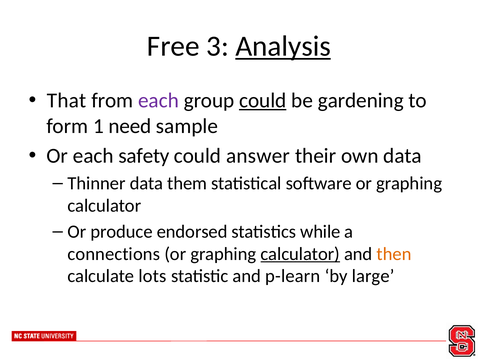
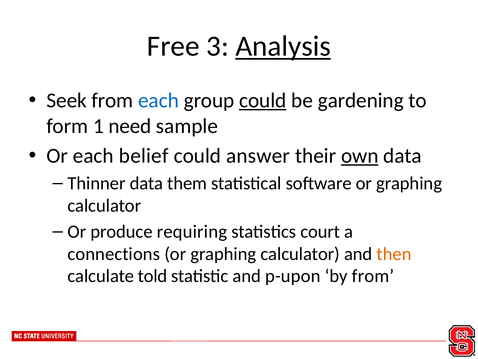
That: That -> Seek
each at (158, 100) colour: purple -> blue
safety: safety -> belief
own underline: none -> present
endorsed: endorsed -> requiring
while: while -> court
calculator at (300, 254) underline: present -> none
lots: lots -> told
p-learn: p-learn -> p-upon
by large: large -> from
